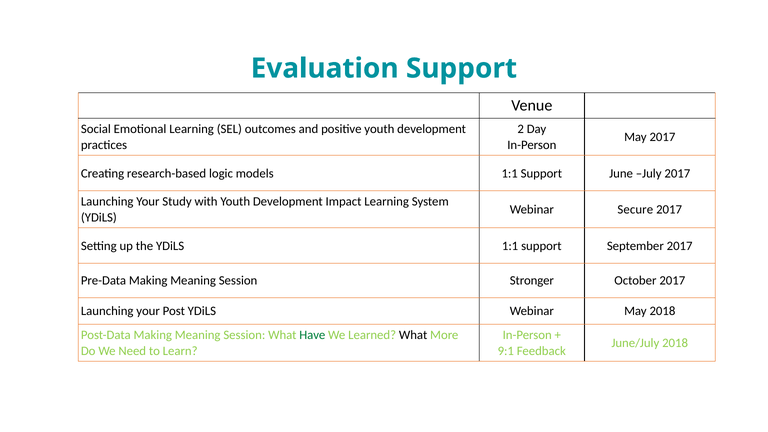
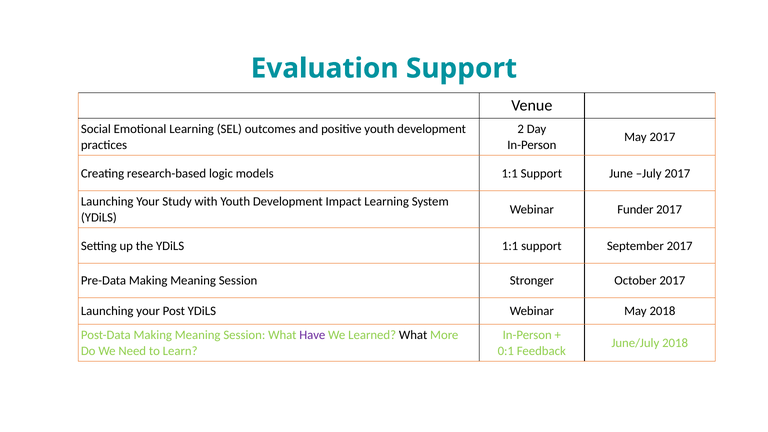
Secure: Secure -> Funder
Have colour: green -> purple
9:1: 9:1 -> 0:1
